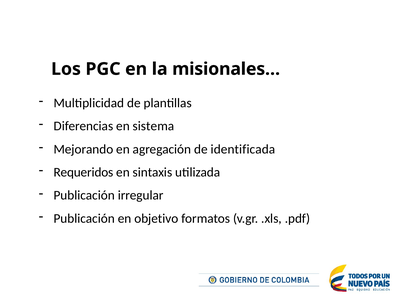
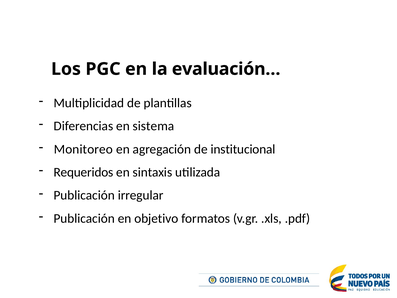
misionales…: misionales… -> evaluación…
Mejorando: Mejorando -> Monitoreo
identificada: identificada -> institucional
